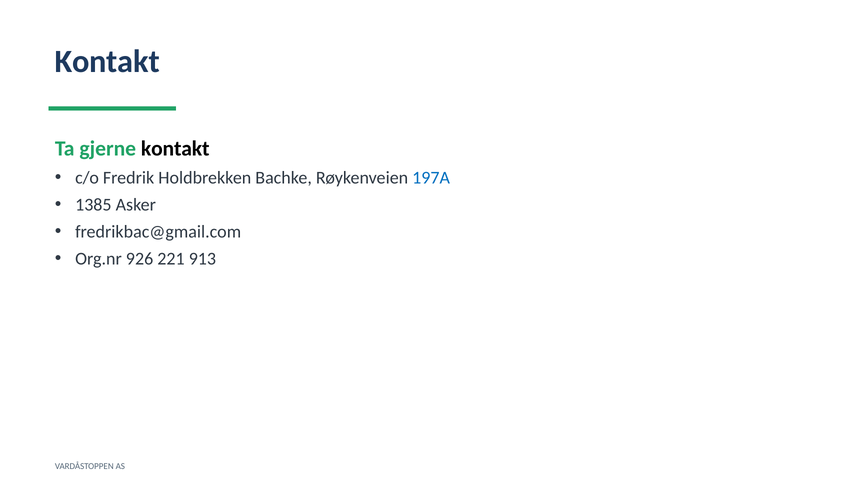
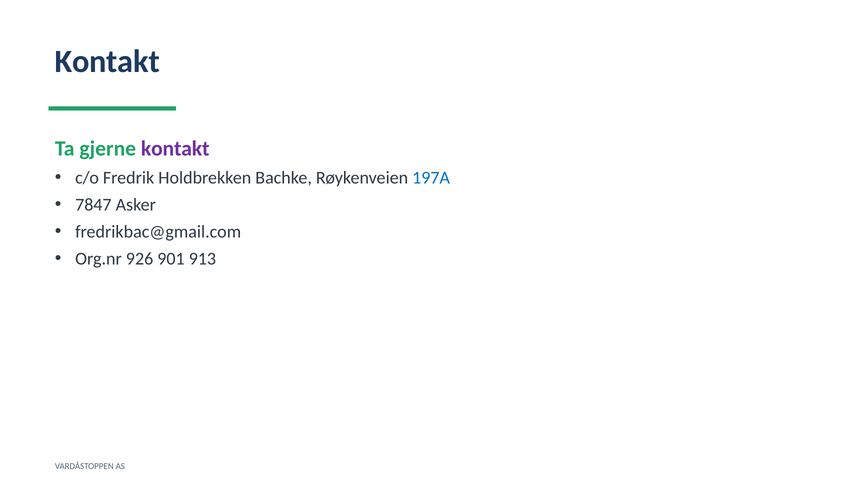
kontakt at (175, 149) colour: black -> purple
1385: 1385 -> 7847
221: 221 -> 901
